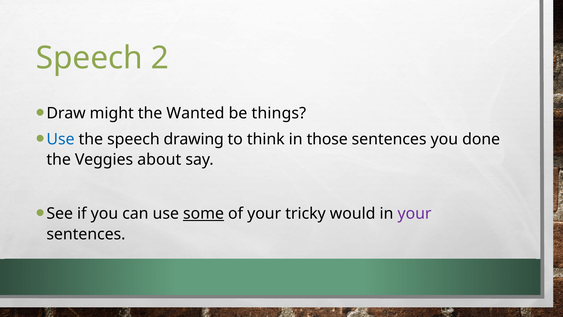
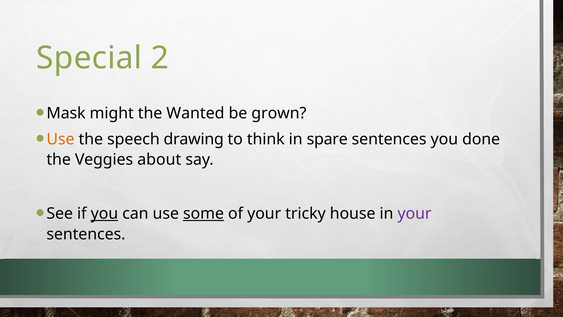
Speech at (89, 58): Speech -> Special
Draw: Draw -> Mask
things: things -> grown
Use at (60, 139) colour: blue -> orange
those: those -> spare
you at (104, 213) underline: none -> present
would: would -> house
